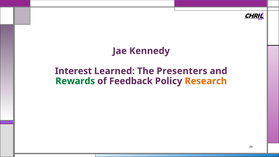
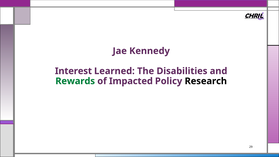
Presenters: Presenters -> Disabilities
Feedback: Feedback -> Impacted
Research colour: orange -> black
